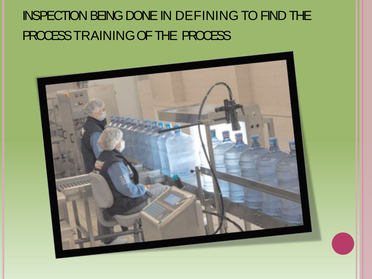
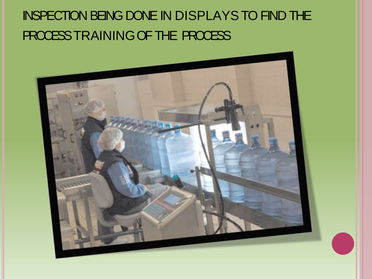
DEFINING: DEFINING -> DISPLAYS
